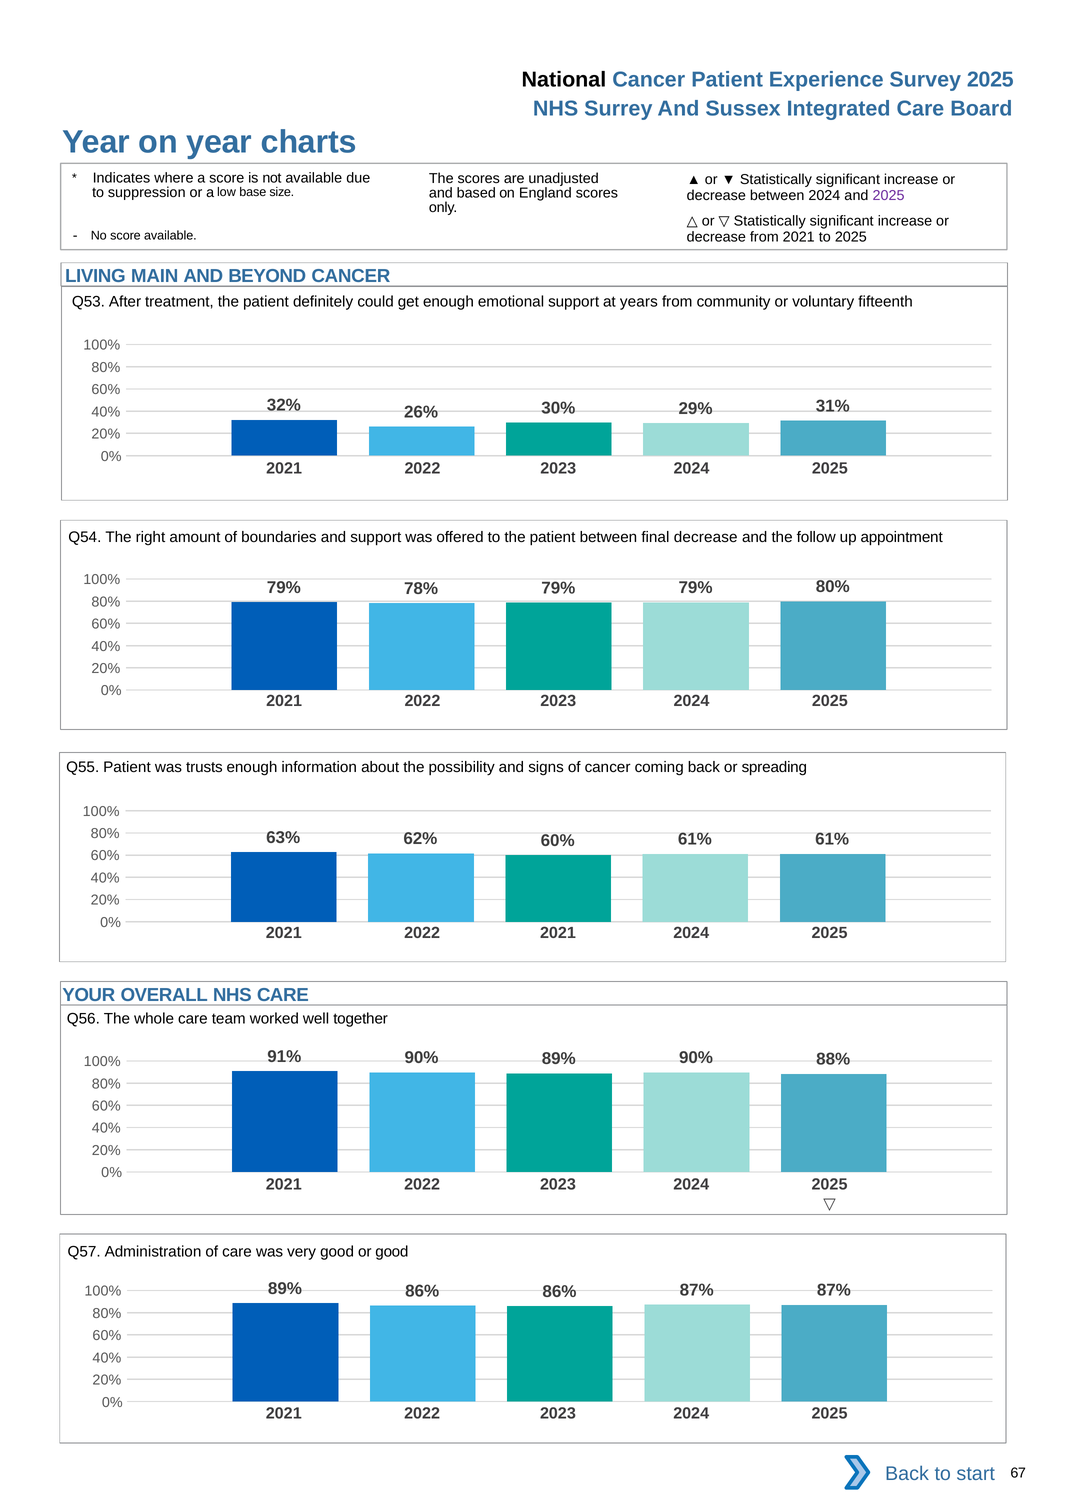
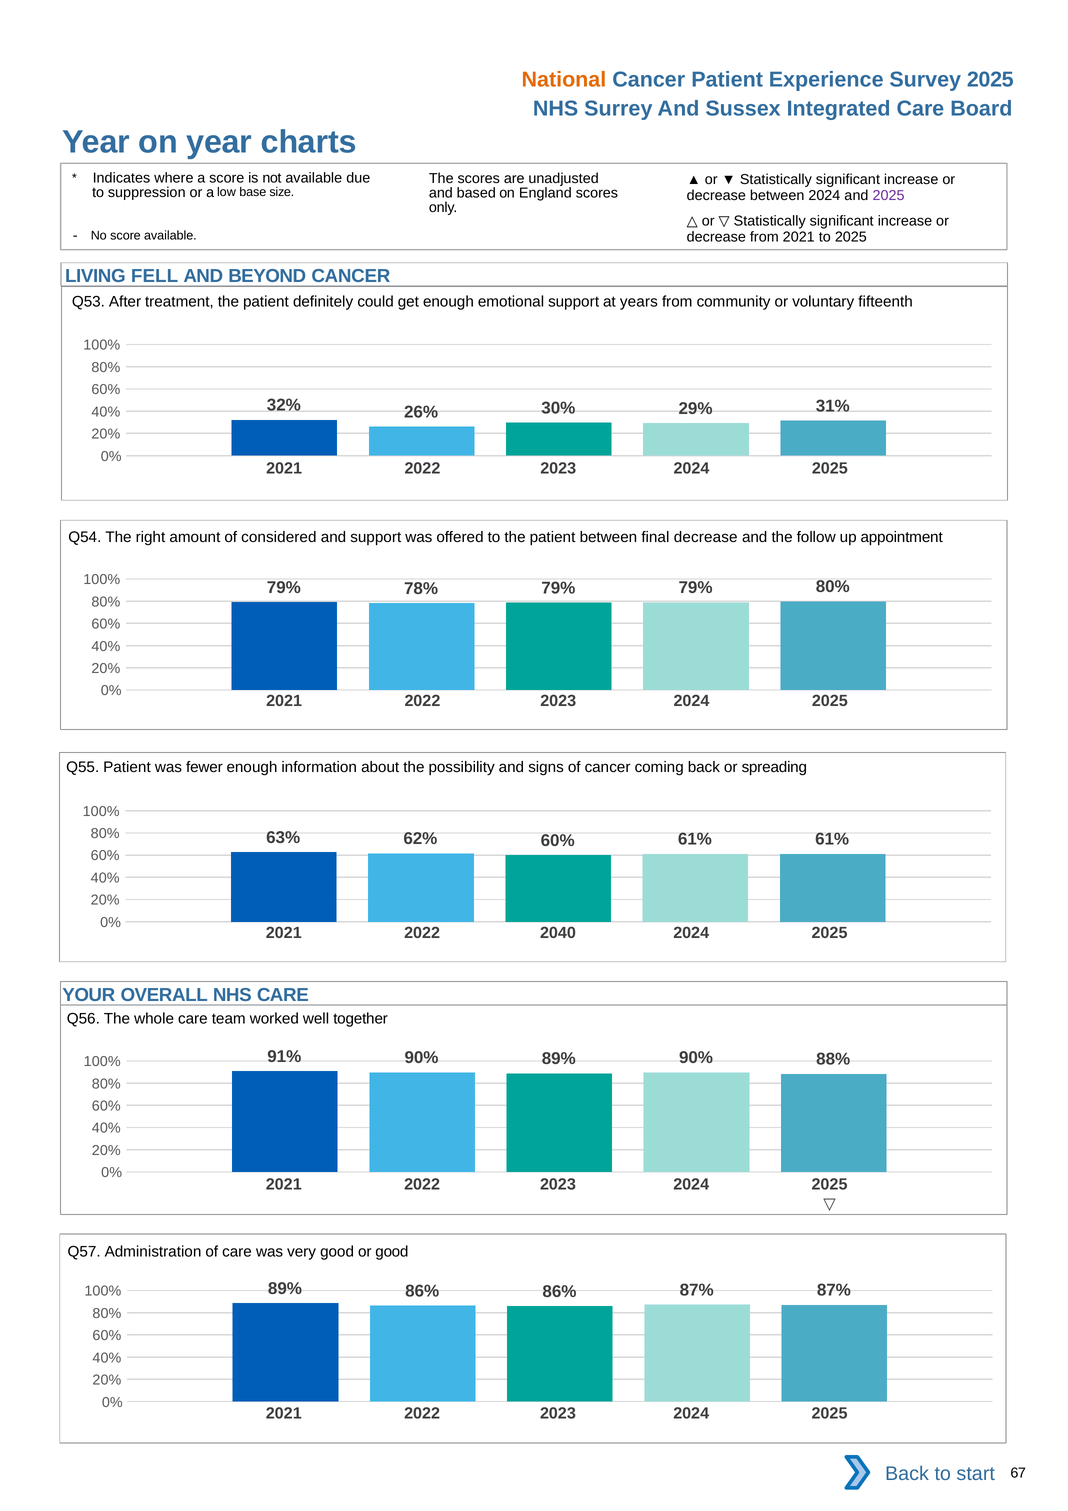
National colour: black -> orange
MAIN: MAIN -> FELL
boundaries: boundaries -> considered
trusts: trusts -> fewer
2022 2021: 2021 -> 2040
